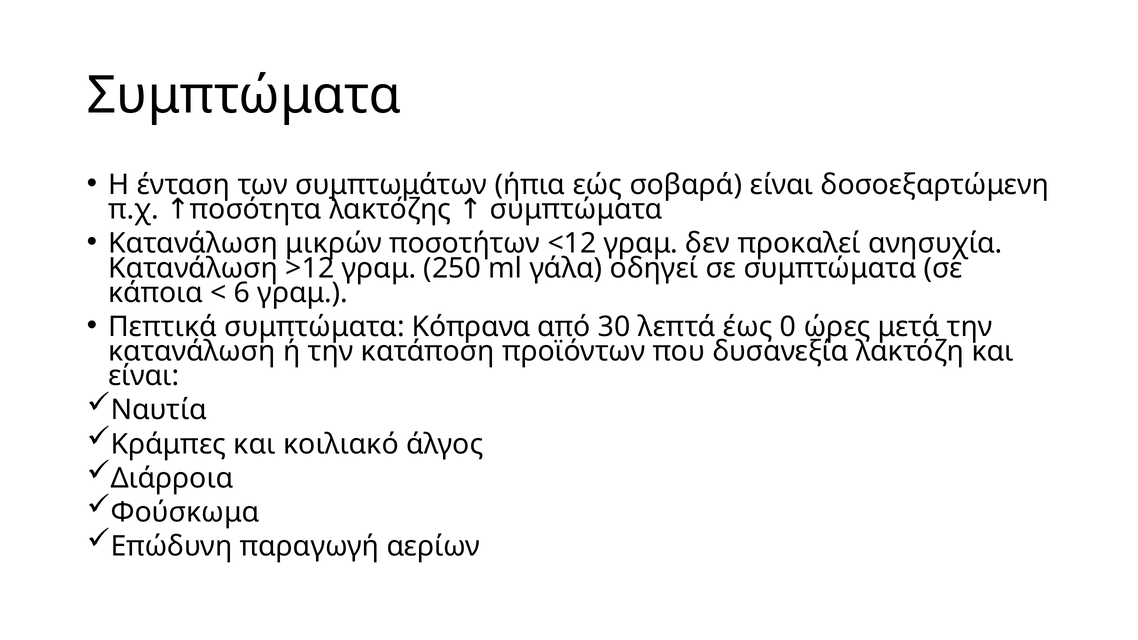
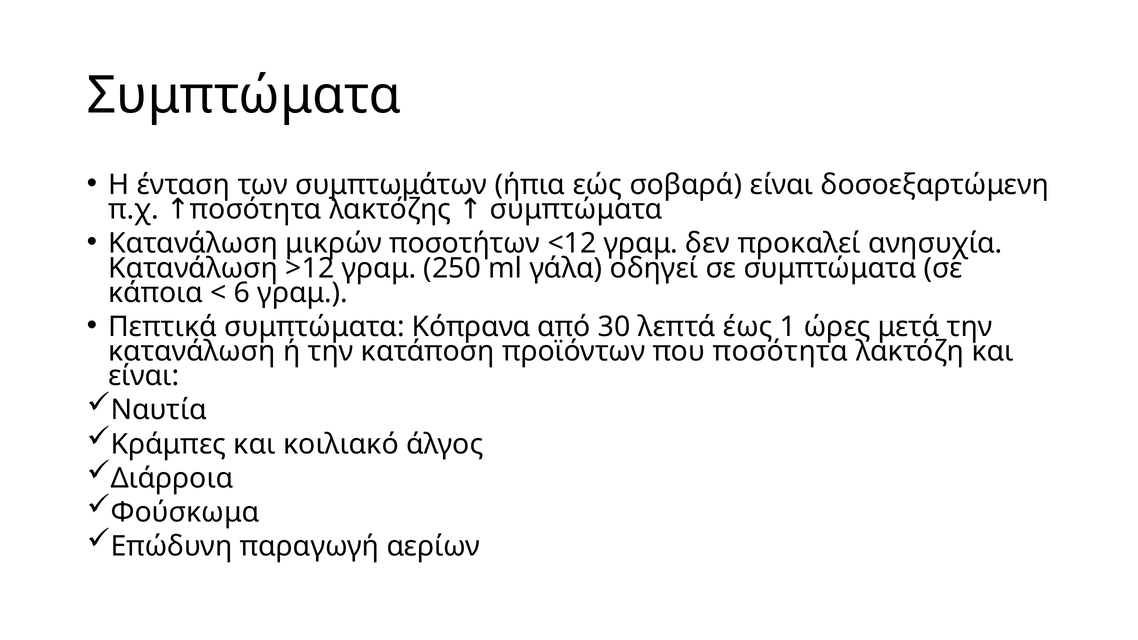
0: 0 -> 1
που δυσανεξία: δυσανεξία -> ποσότητα
